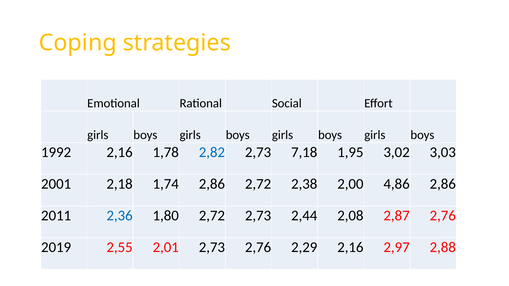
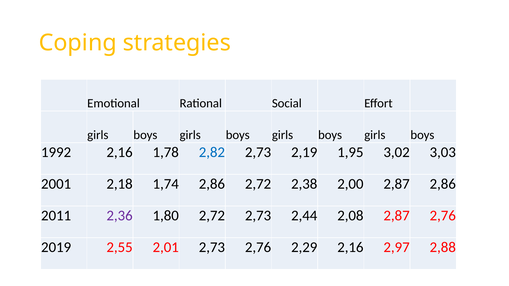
7,18: 7,18 -> 2,19
2,00 4,86: 4,86 -> 2,87
2,36 colour: blue -> purple
